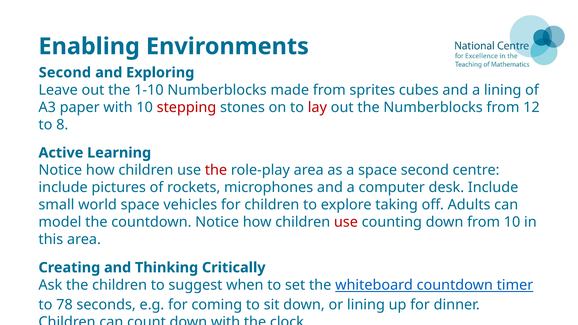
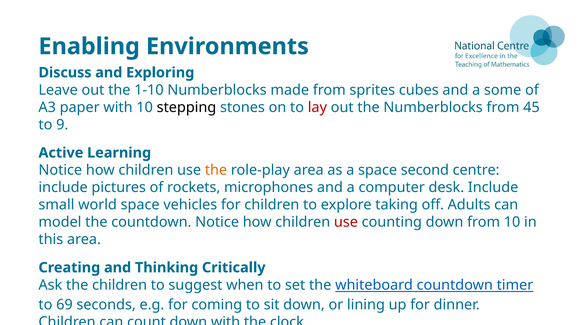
Second at (65, 73): Second -> Discuss
a lining: lining -> some
stepping colour: red -> black
12: 12 -> 45
8: 8 -> 9
the at (216, 170) colour: red -> orange
78: 78 -> 69
